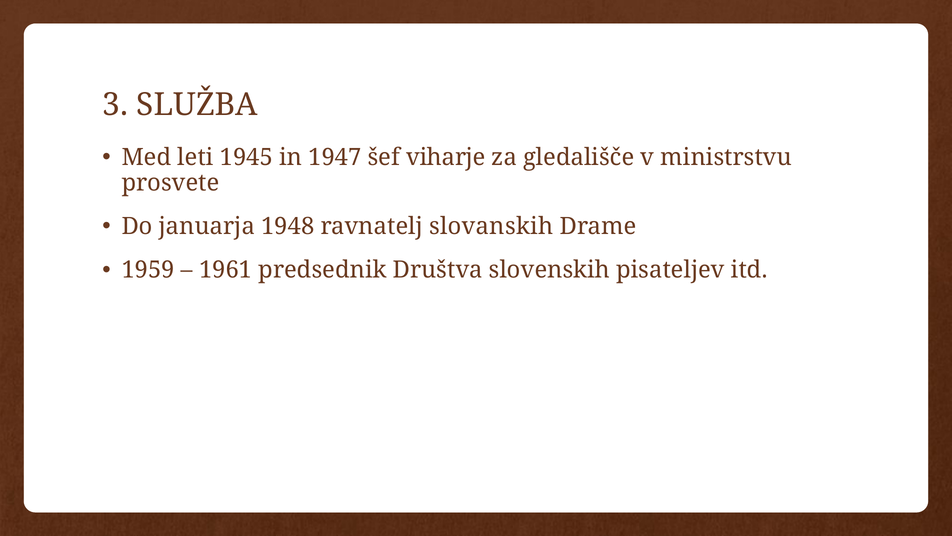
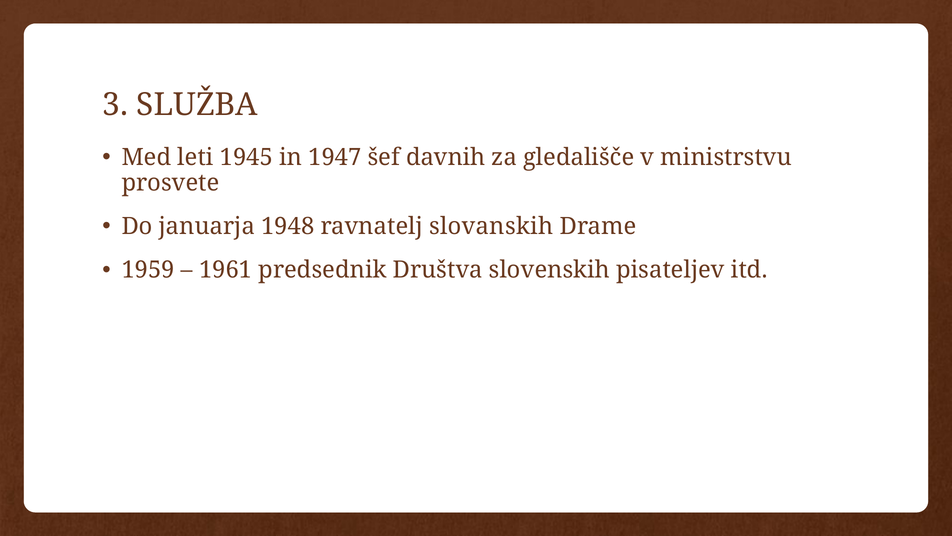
viharje: viharje -> davnih
